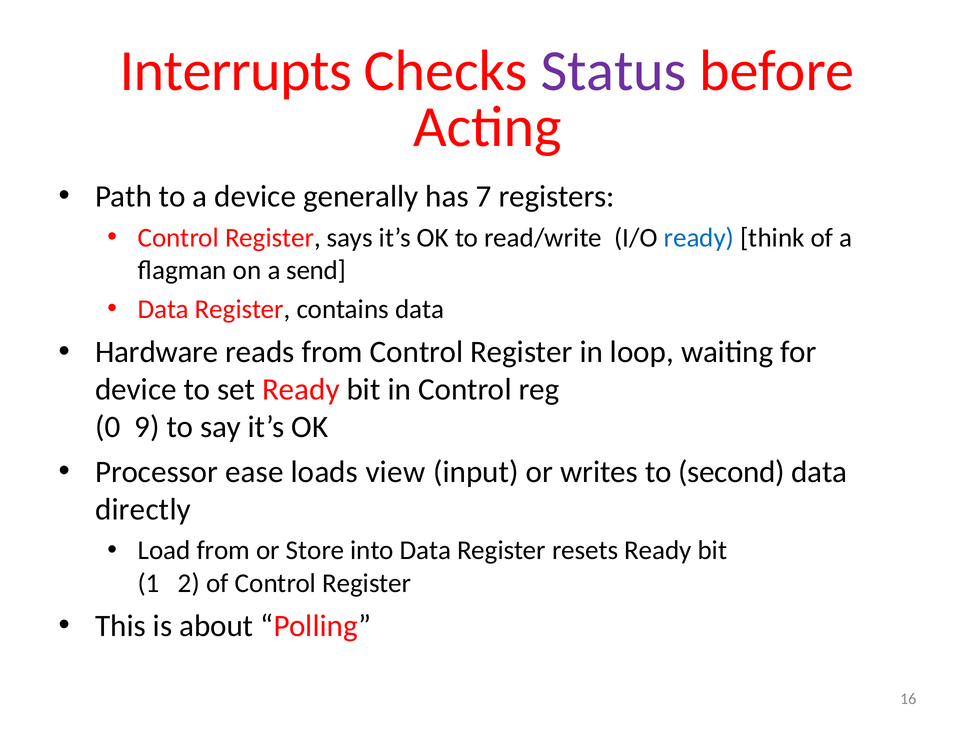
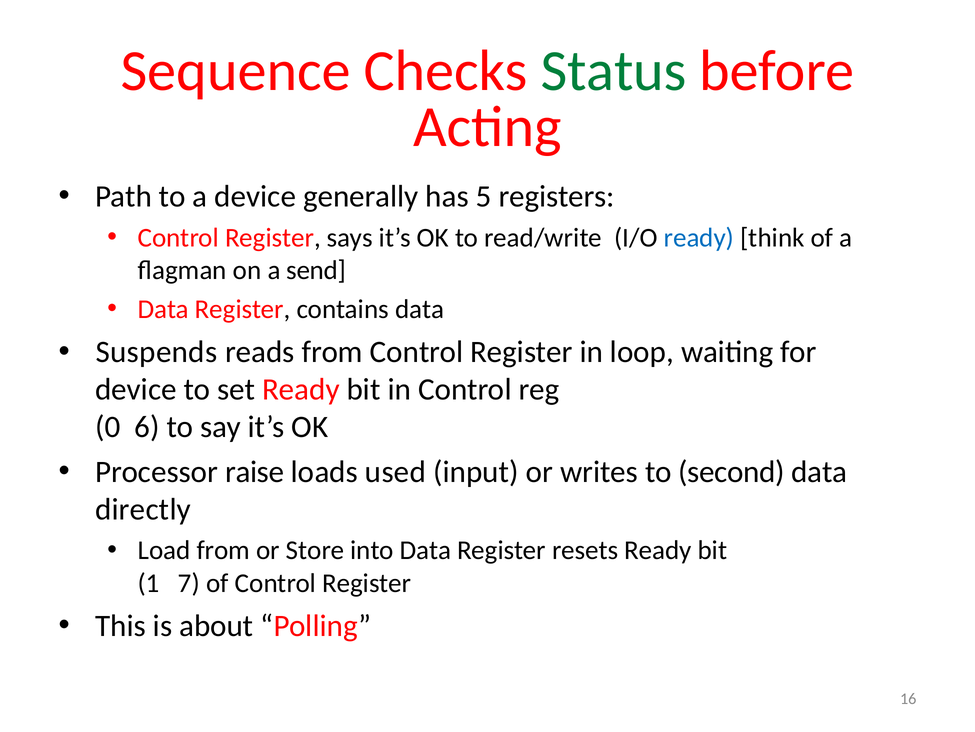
Interrupts: Interrupts -> Sequence
Status colour: purple -> green
7: 7 -> 5
Hardware: Hardware -> Suspends
9: 9 -> 6
ease: ease -> raise
view: view -> used
2: 2 -> 7
